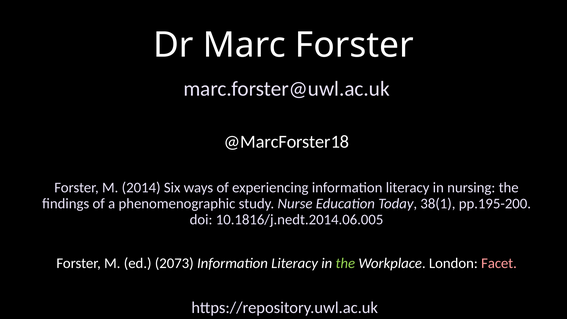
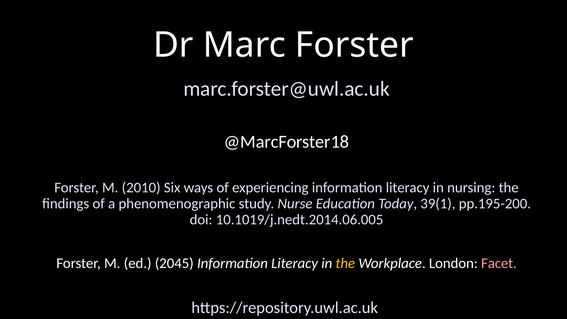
2014: 2014 -> 2010
38(1: 38(1 -> 39(1
10.1816/j.nedt.2014.06.005: 10.1816/j.nedt.2014.06.005 -> 10.1019/j.nedt.2014.06.005
2073: 2073 -> 2045
the at (345, 263) colour: light green -> yellow
